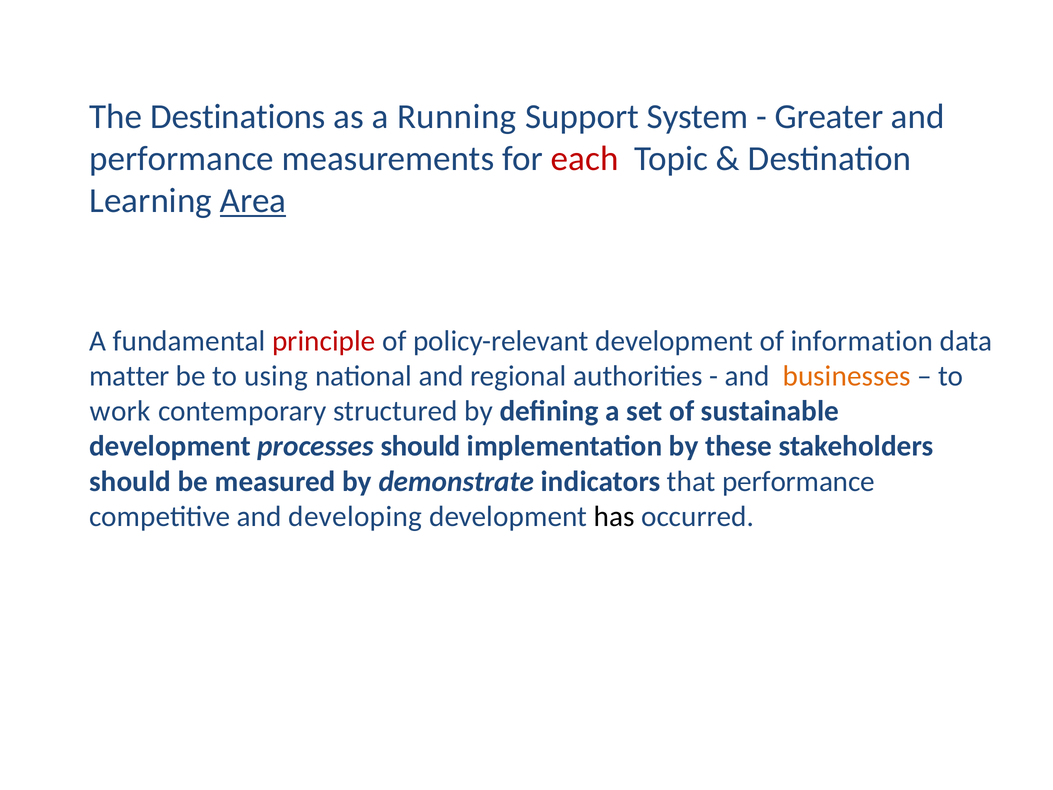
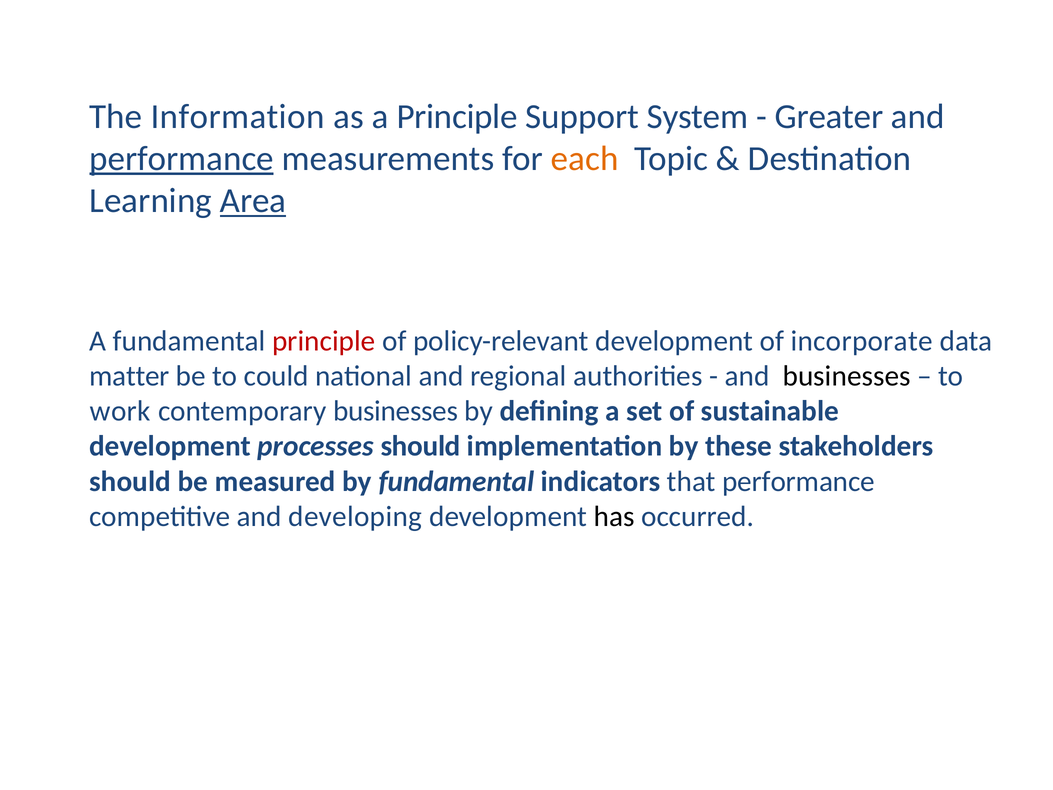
Destinations: Destinations -> Information
a Running: Running -> Principle
performance at (182, 159) underline: none -> present
each colour: red -> orange
information: information -> incorporate
using: using -> could
businesses at (847, 376) colour: orange -> black
contemporary structured: structured -> businesses
by demonstrate: demonstrate -> fundamental
